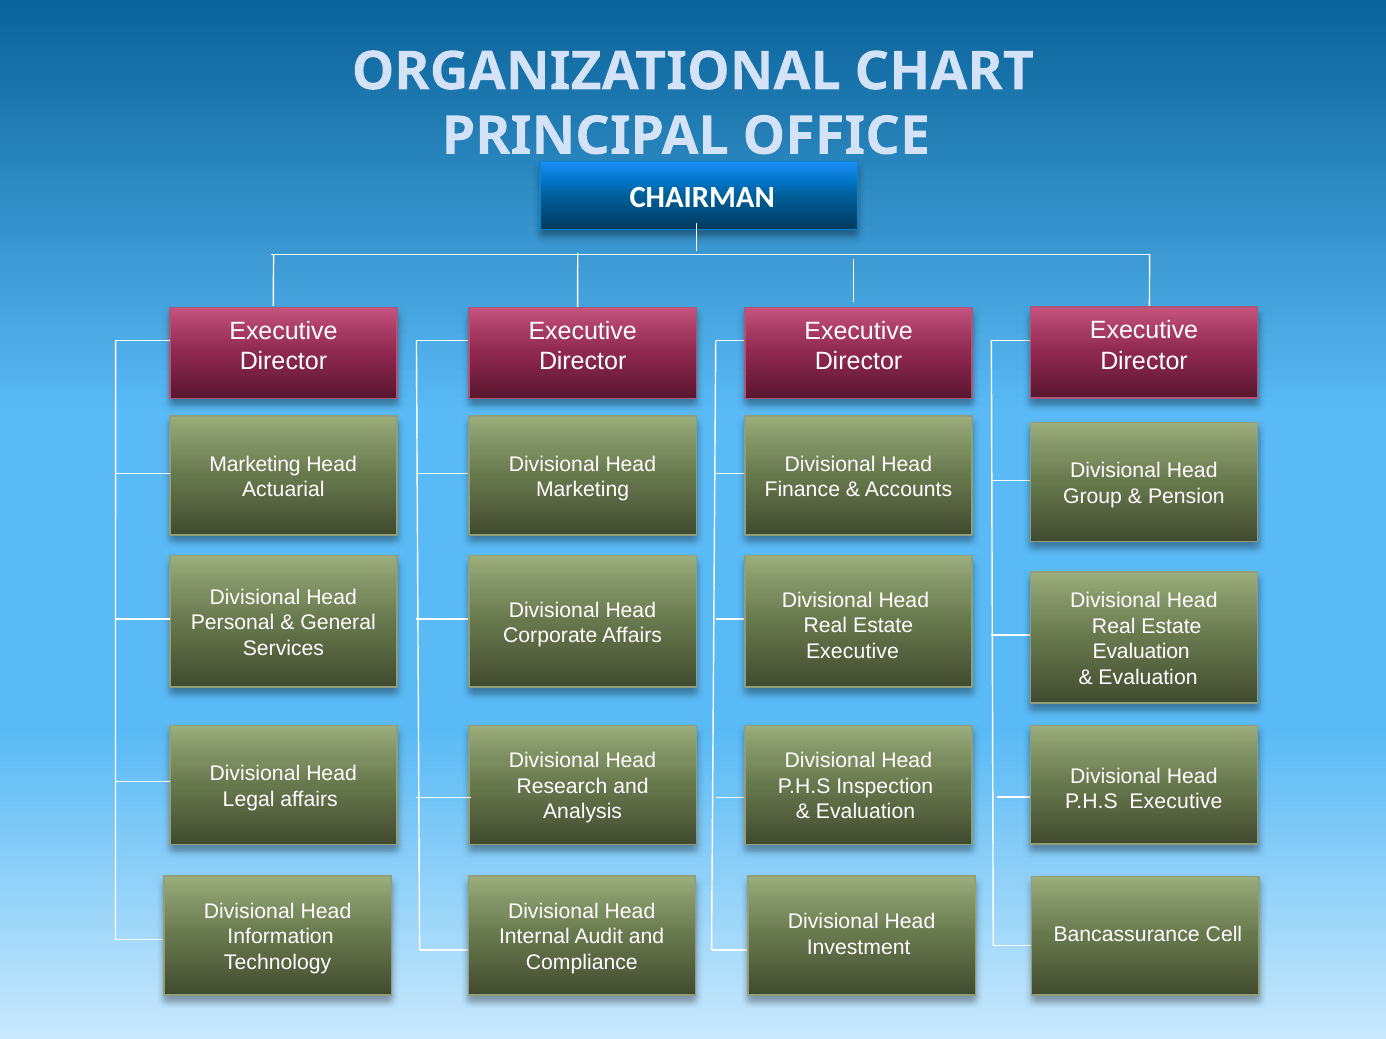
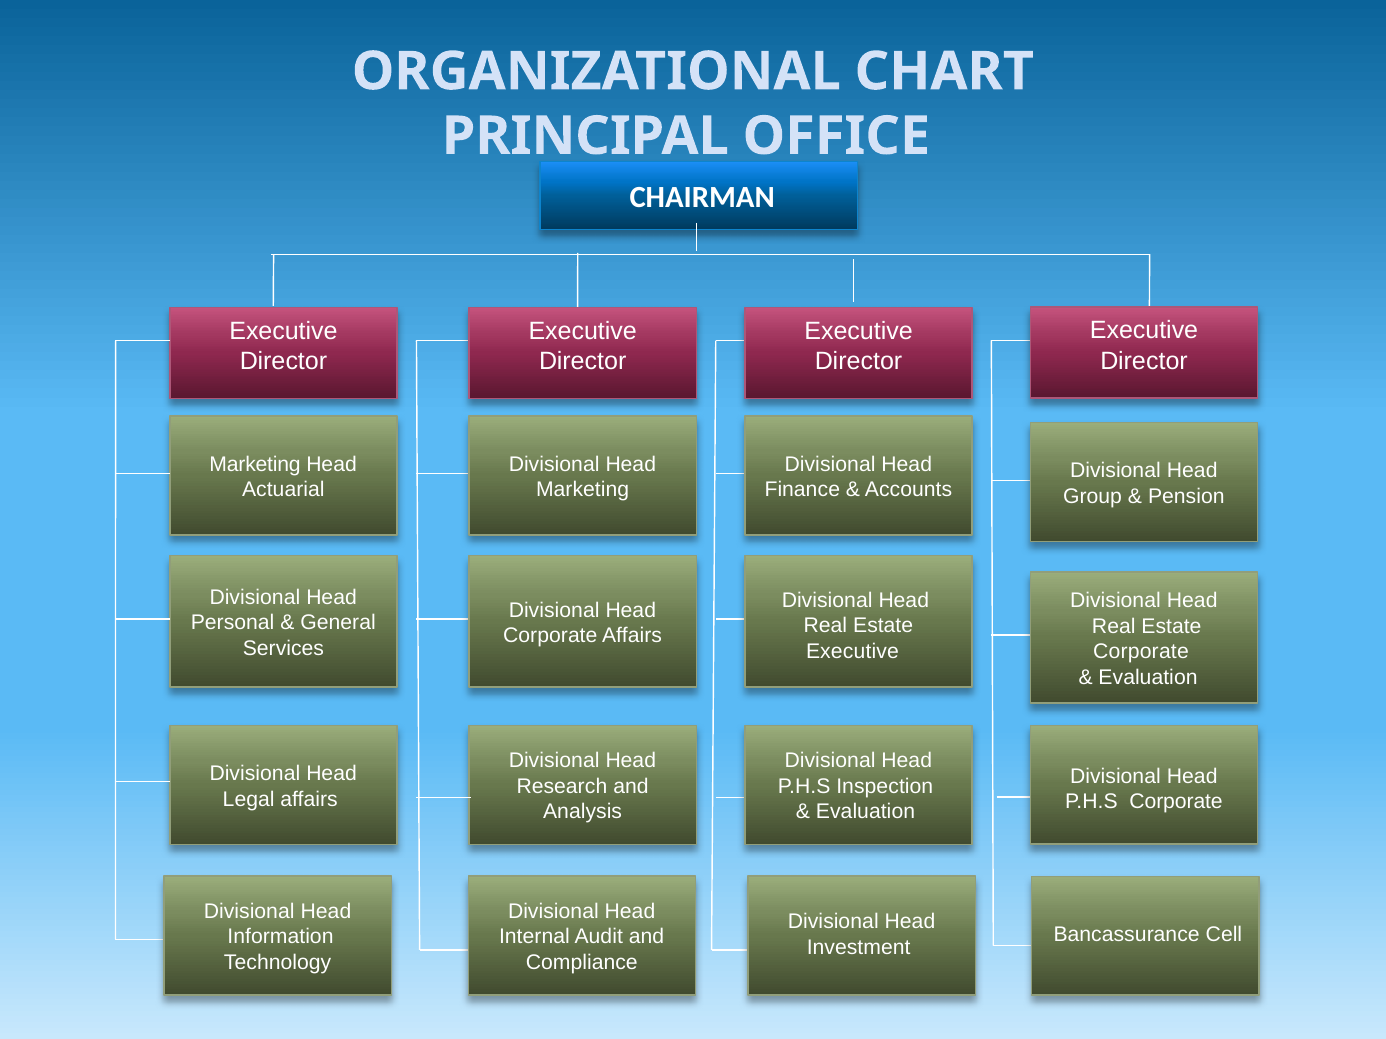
Evaluation at (1141, 652): Evaluation -> Corporate
P.H.S Executive: Executive -> Corporate
